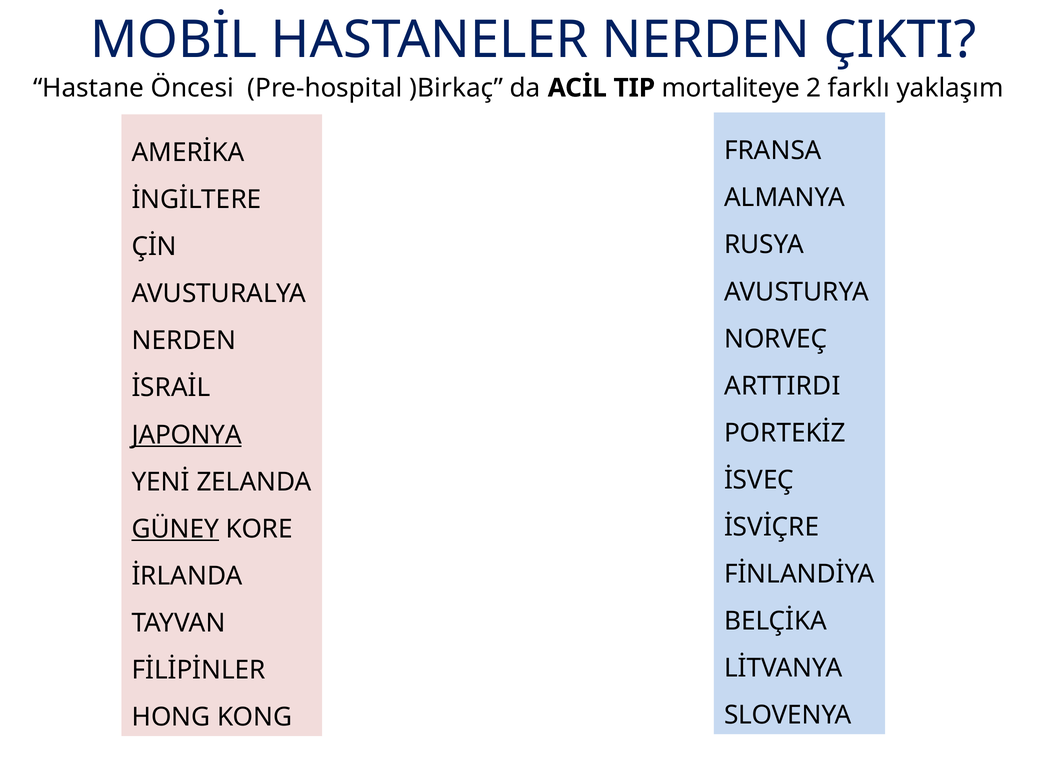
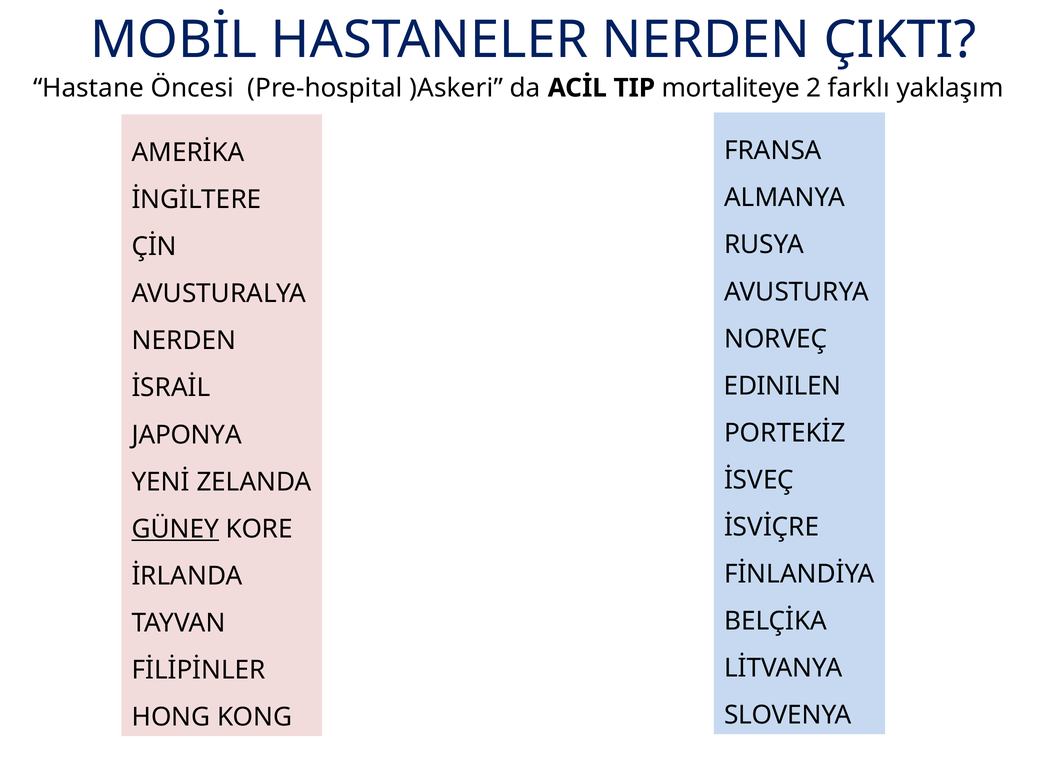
)Birkaç: )Birkaç -> )Askeri
ARTTIRDI: ARTTIRDI -> EDINILEN
JAPONYA underline: present -> none
